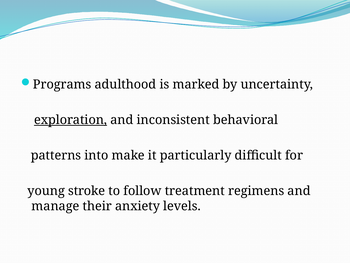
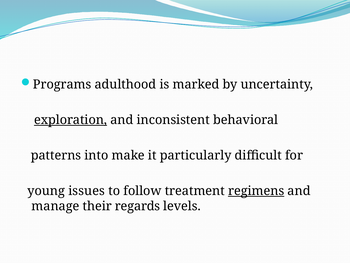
stroke: stroke -> issues
regimens underline: none -> present
anxiety: anxiety -> regards
